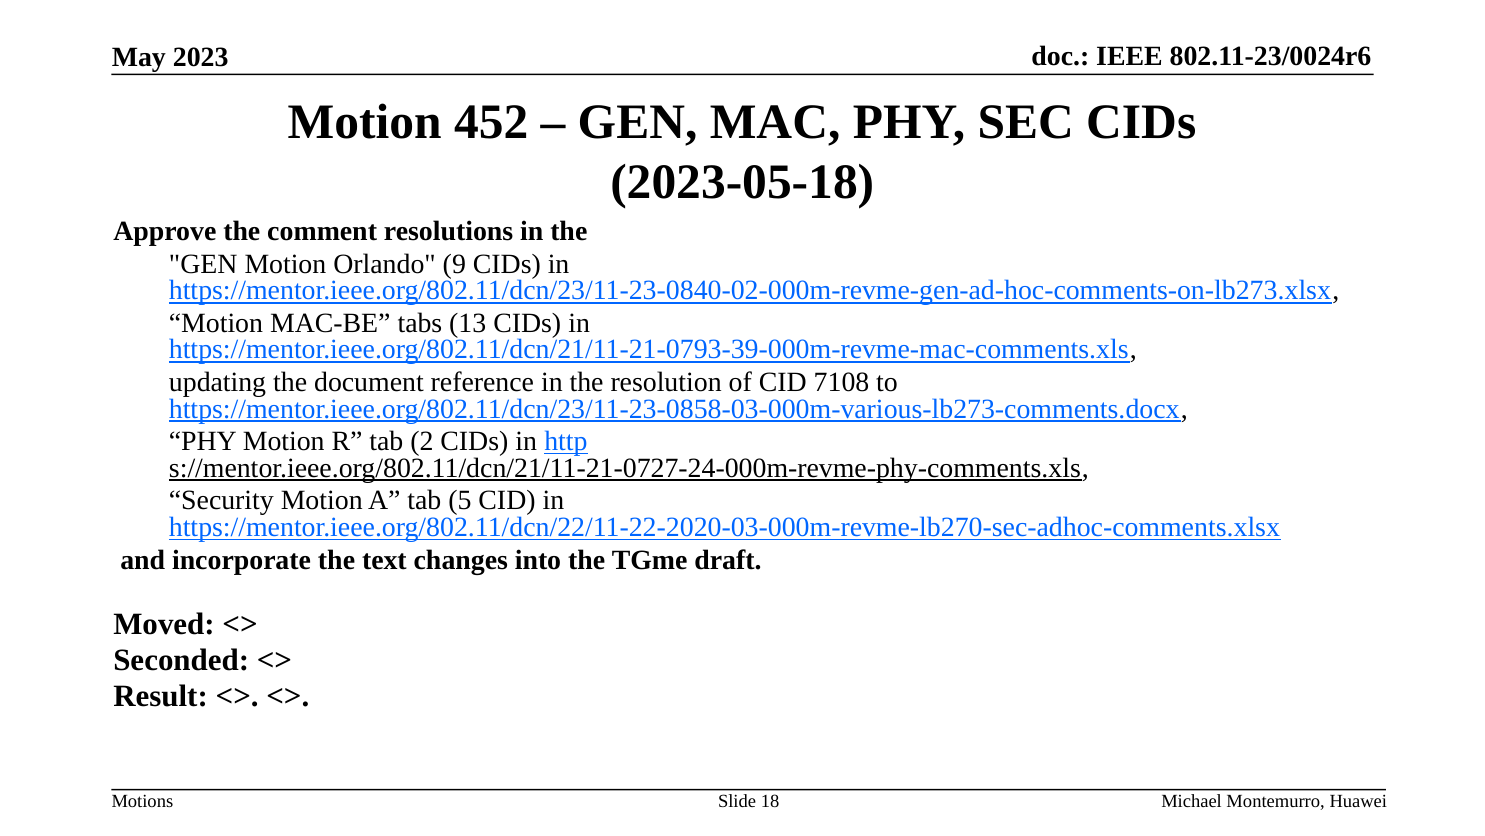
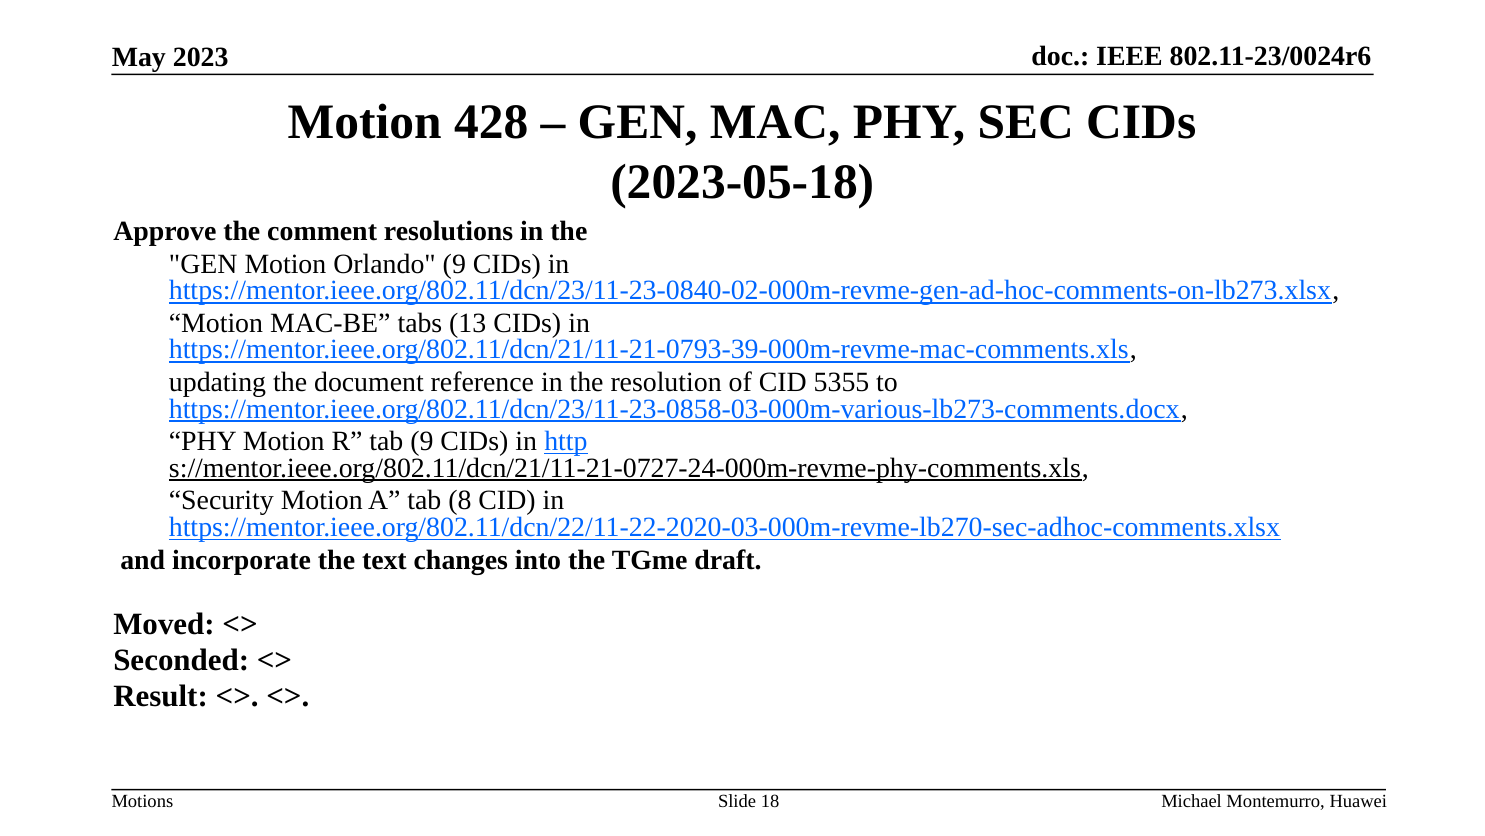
452: 452 -> 428
7108: 7108 -> 5355
tab 2: 2 -> 9
5: 5 -> 8
